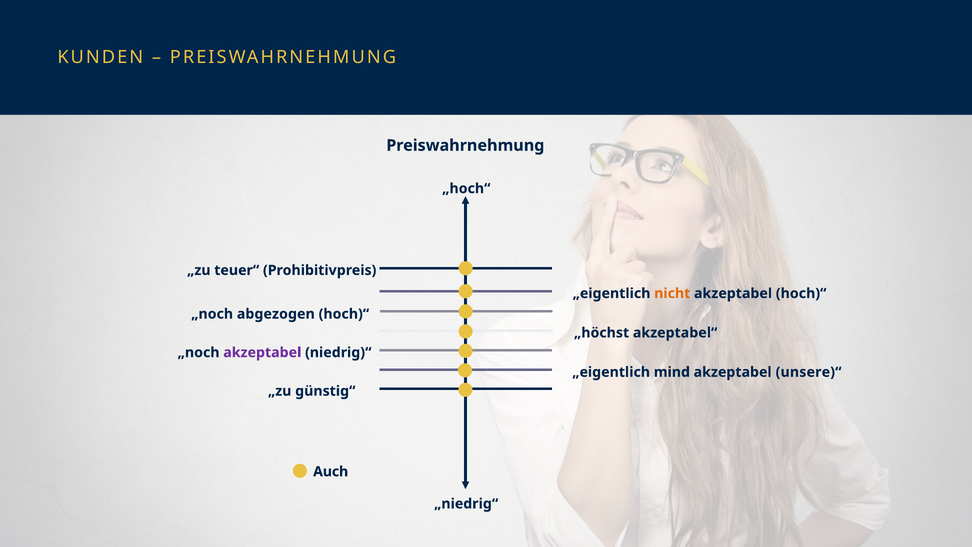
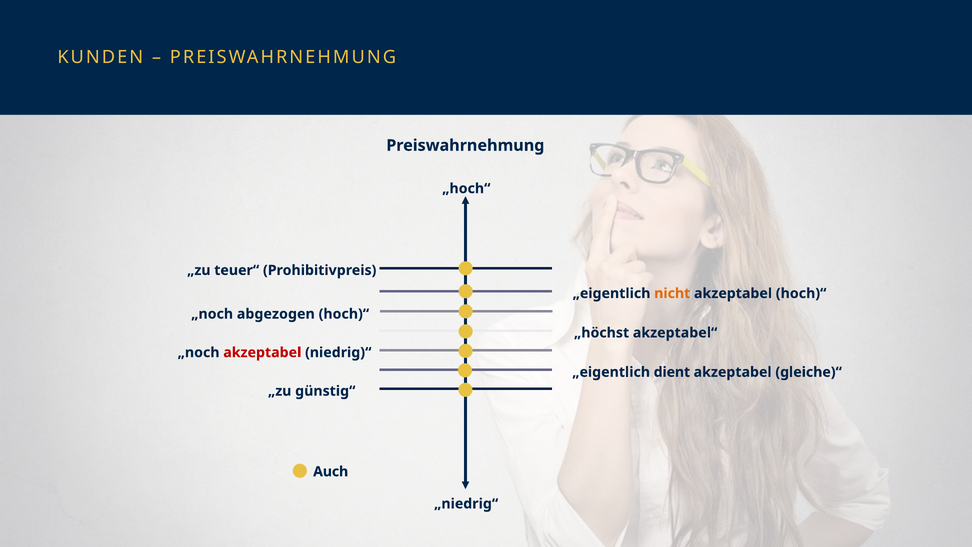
akzeptabel at (262, 352) colour: purple -> red
mind: mind -> dient
unsere)“: unsere)“ -> gleiche)“
